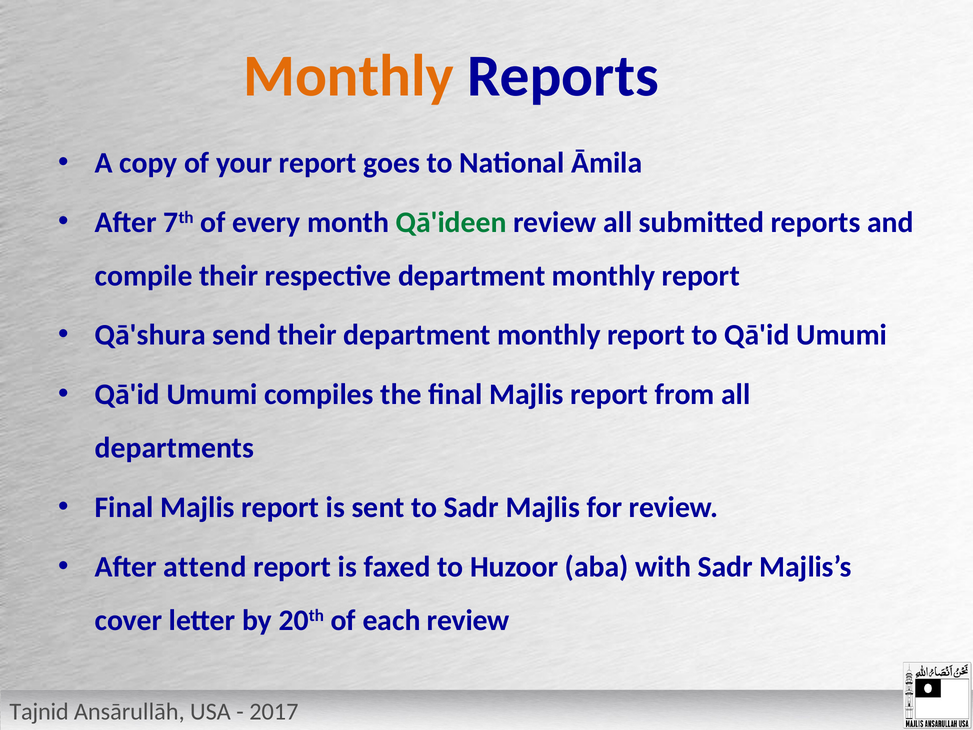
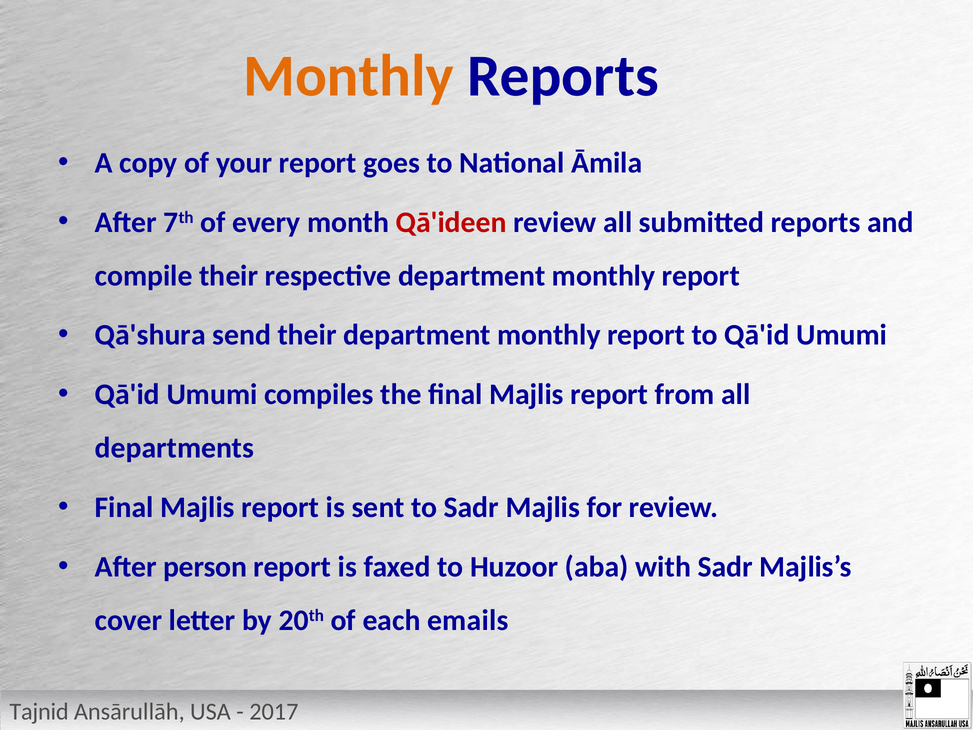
Qā'ideen colour: green -> red
attend: attend -> person
each review: review -> emails
